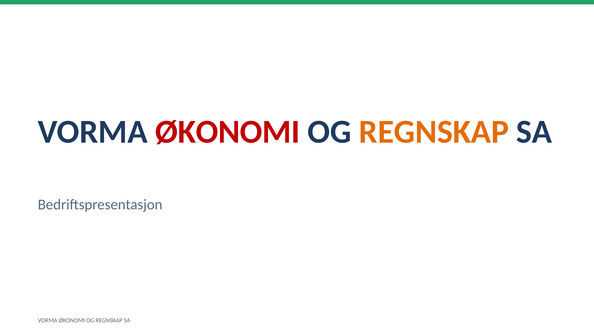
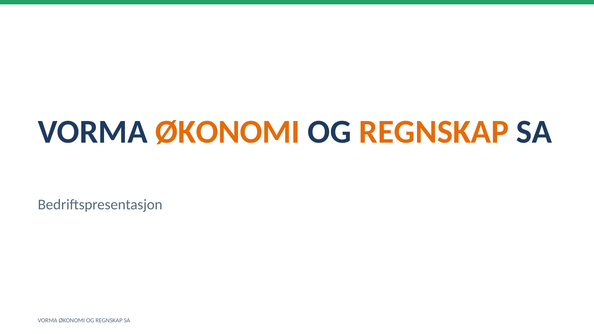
ØKONOMI at (228, 132) colour: red -> orange
